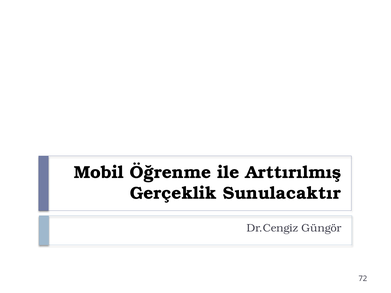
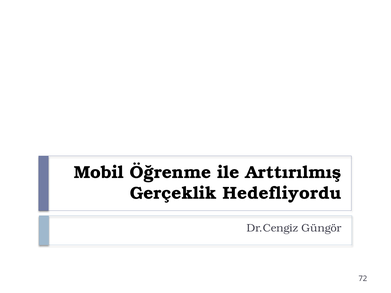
Sunulacaktır: Sunulacaktır -> Hedefliyordu
